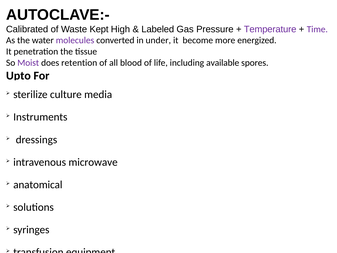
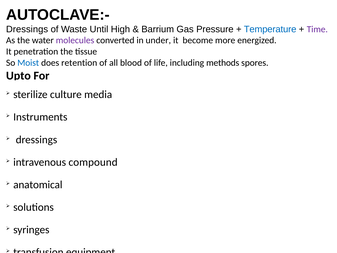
Calibrated at (27, 29): Calibrated -> Dressings
Kept: Kept -> Until
Labeled: Labeled -> Barrium
Temperature colour: purple -> blue
Moist colour: purple -> blue
available: available -> methods
microwave: microwave -> compound
